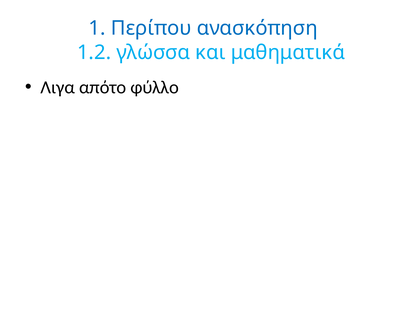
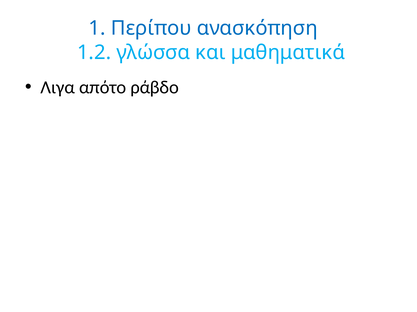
φύλλο: φύλλο -> ράβδο
